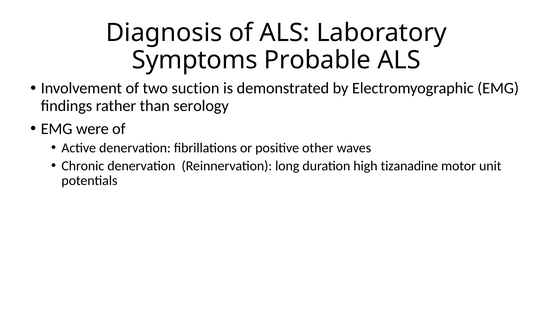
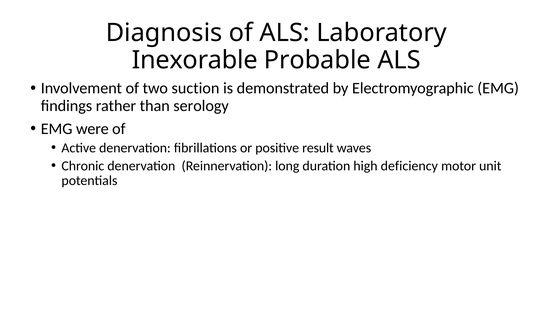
Symptoms: Symptoms -> Inexorable
other: other -> result
tizanadine: tizanadine -> deficiency
